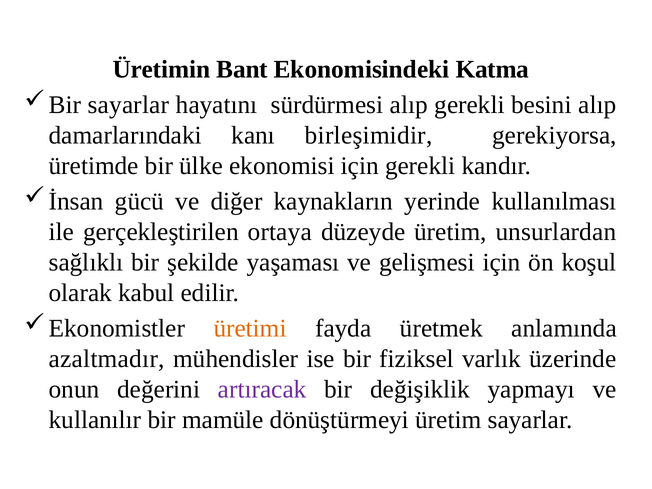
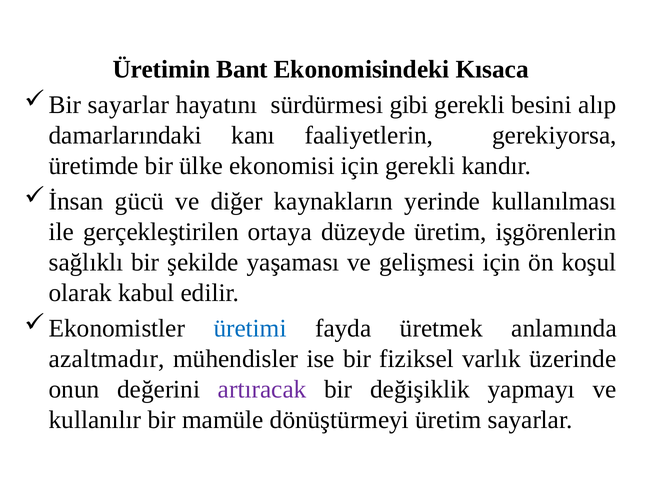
Katma: Katma -> Kısaca
sürdürmesi alıp: alıp -> gibi
birleşimidir: birleşimidir -> faaliyetlerin
unsurlardan: unsurlardan -> işgörenlerin
üretimi colour: orange -> blue
